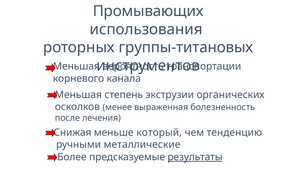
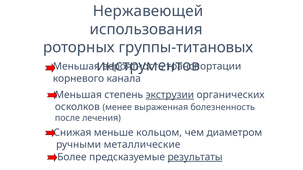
Промывающих: Промывающих -> Нержавеющей
экструзии underline: none -> present
который: который -> кольцом
тенденцию: тенденцию -> диаметром
